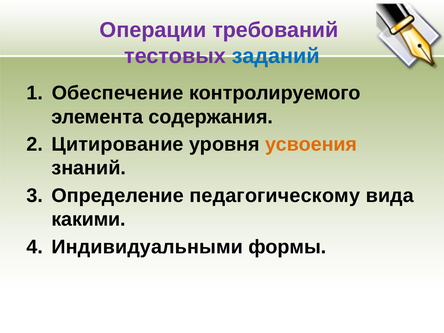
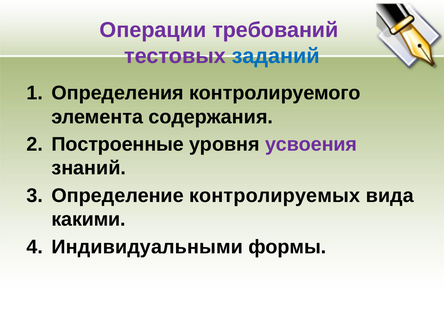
Обеспечение: Обеспечение -> Определения
Цитирование: Цитирование -> Построенные
усвоения colour: orange -> purple
педагогическому: педагогическому -> контролируемых
